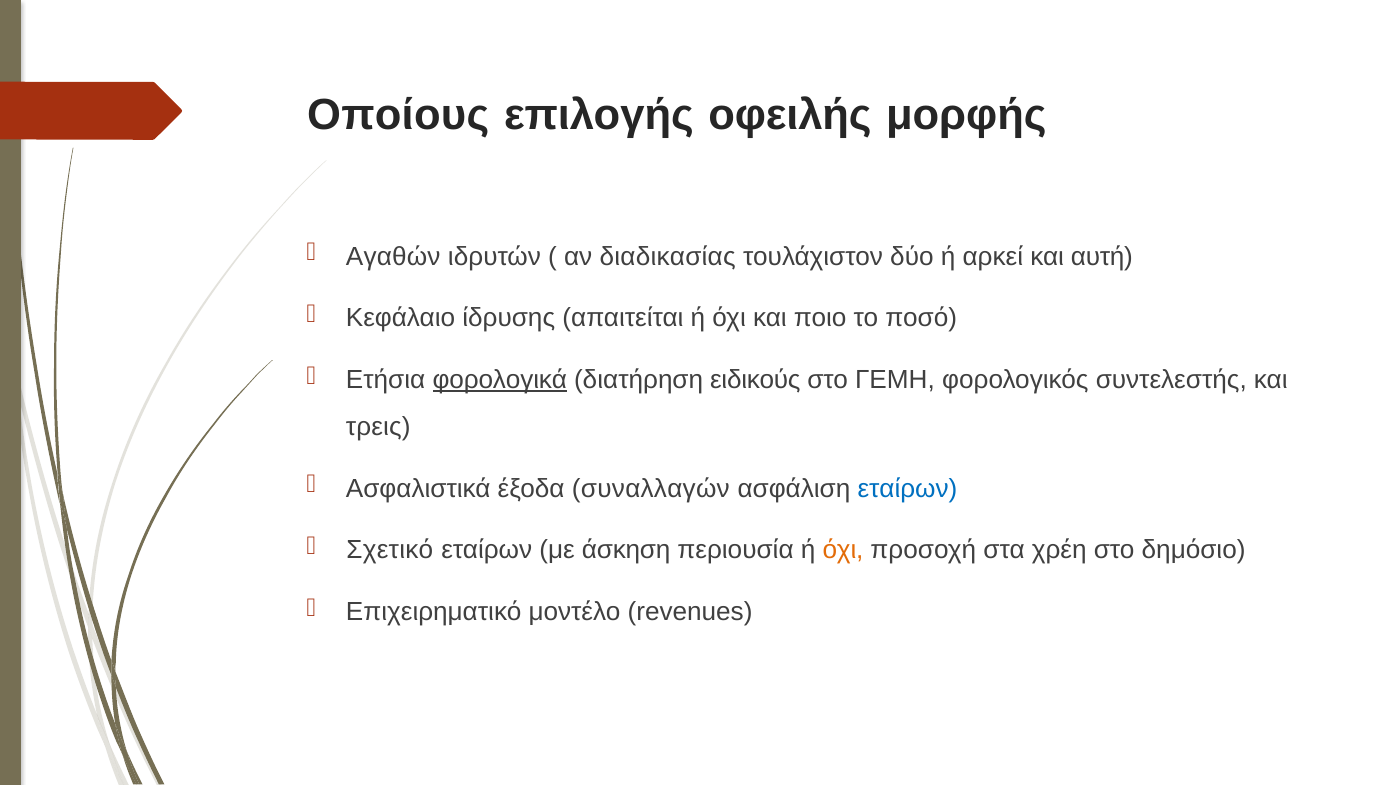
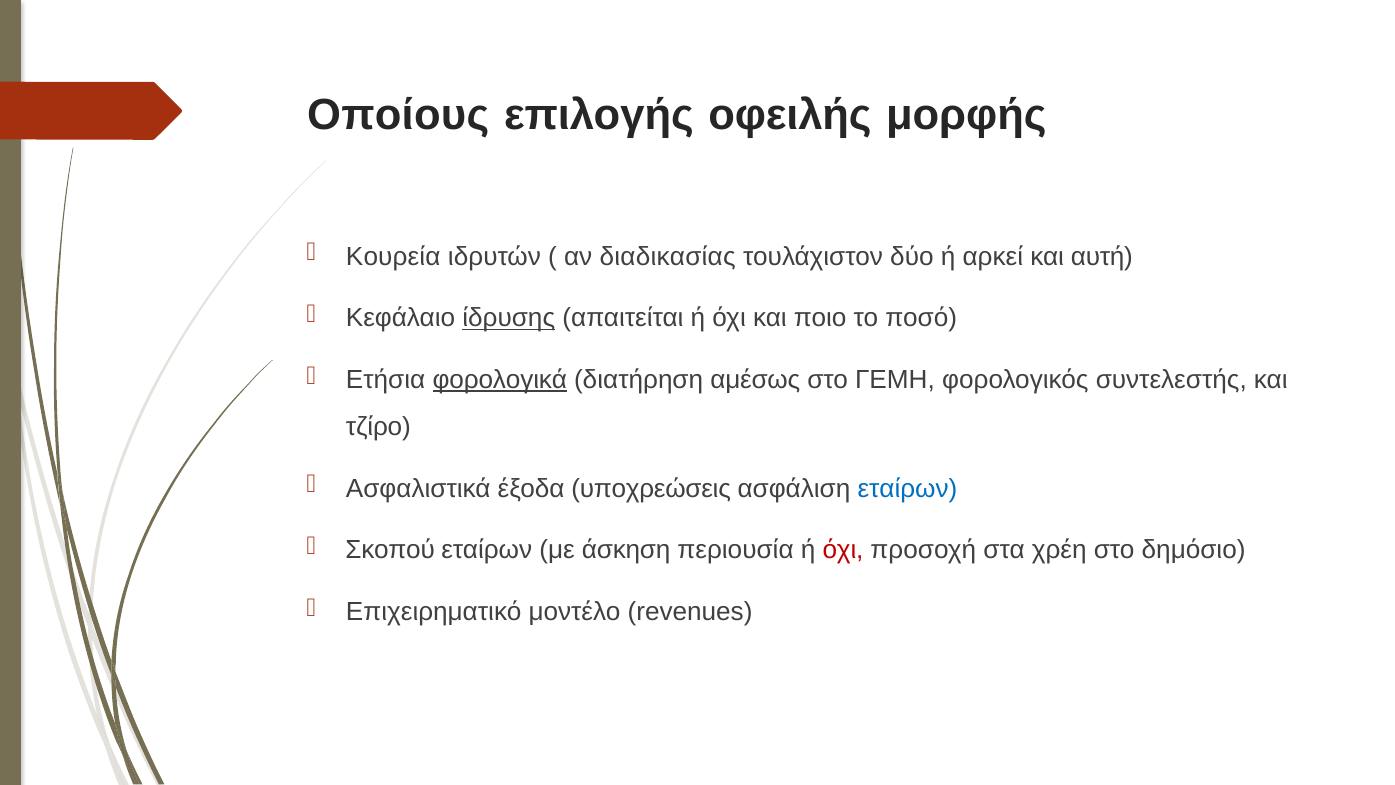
Αγαθών: Αγαθών -> Κουρεία
ίδρυσης underline: none -> present
ειδικούς: ειδικούς -> αμέσως
τρεις: τρεις -> τζίρο
συναλλαγών: συναλλαγών -> υποχρεώσεις
Σχετικό: Σχετικό -> Σκοπού
όχι at (843, 550) colour: orange -> red
